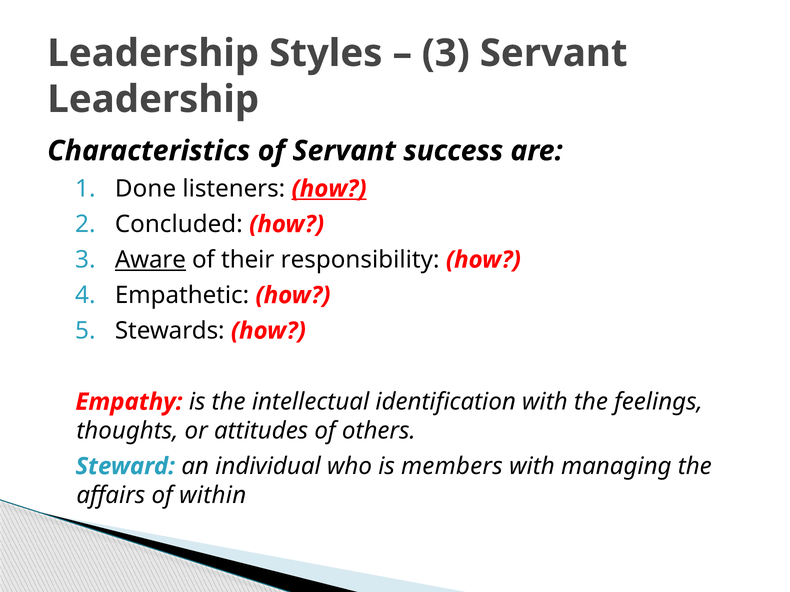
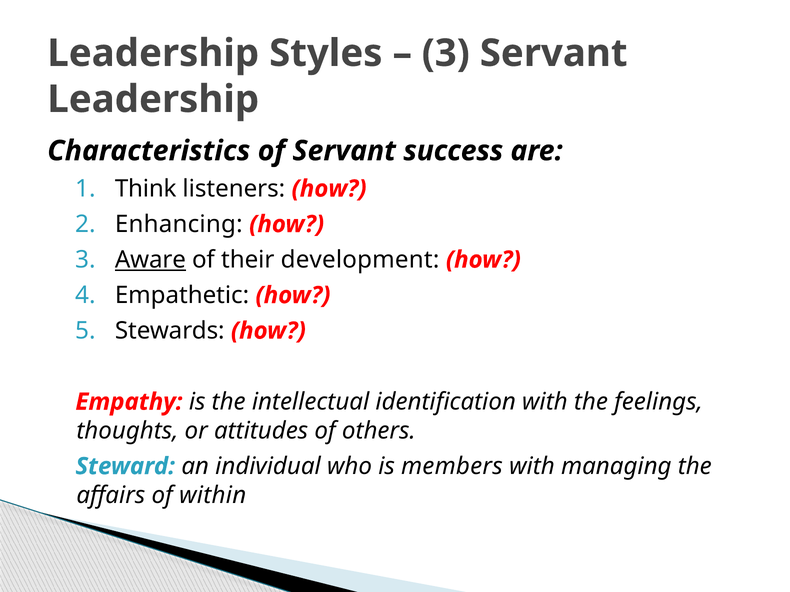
Done: Done -> Think
how at (329, 189) underline: present -> none
Concluded: Concluded -> Enhancing
responsibility: responsibility -> development
